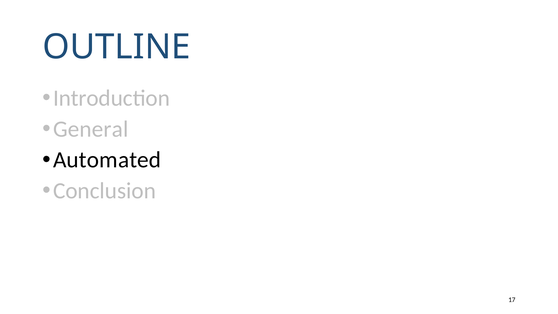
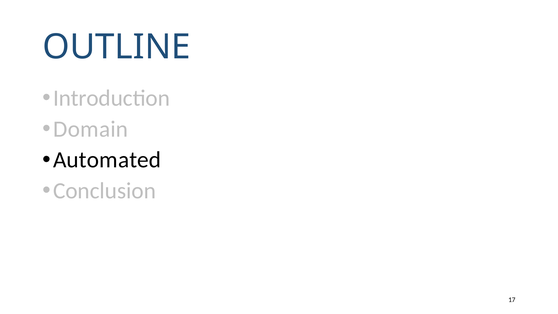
General: General -> Domain
